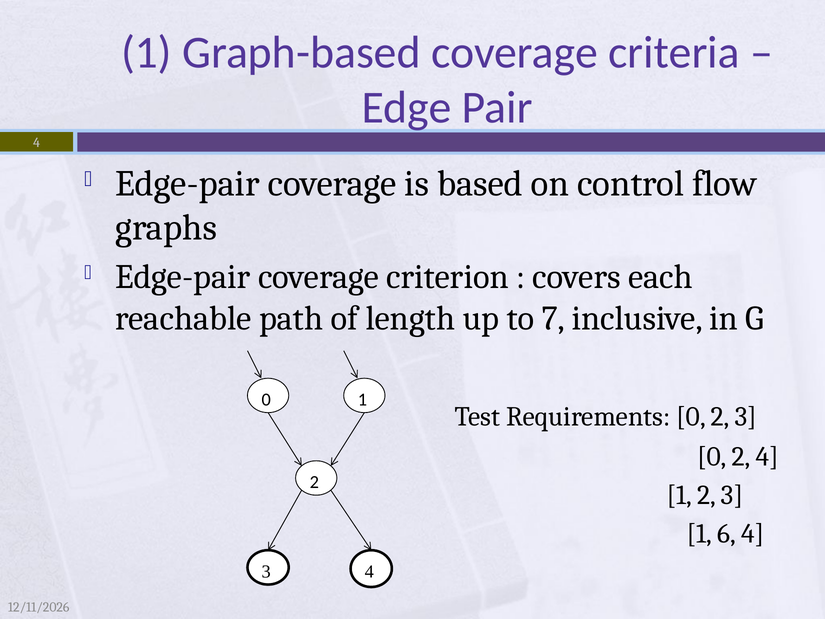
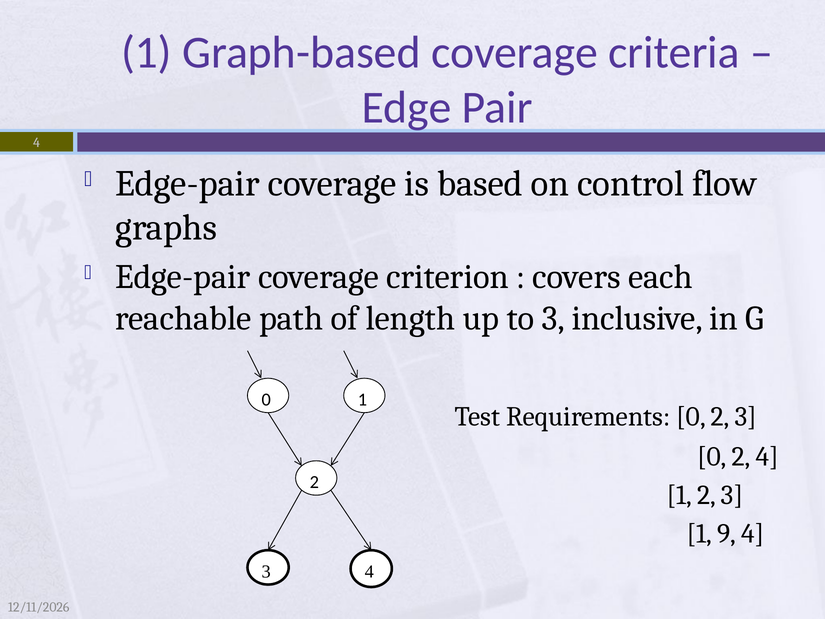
to 7: 7 -> 3
6: 6 -> 9
